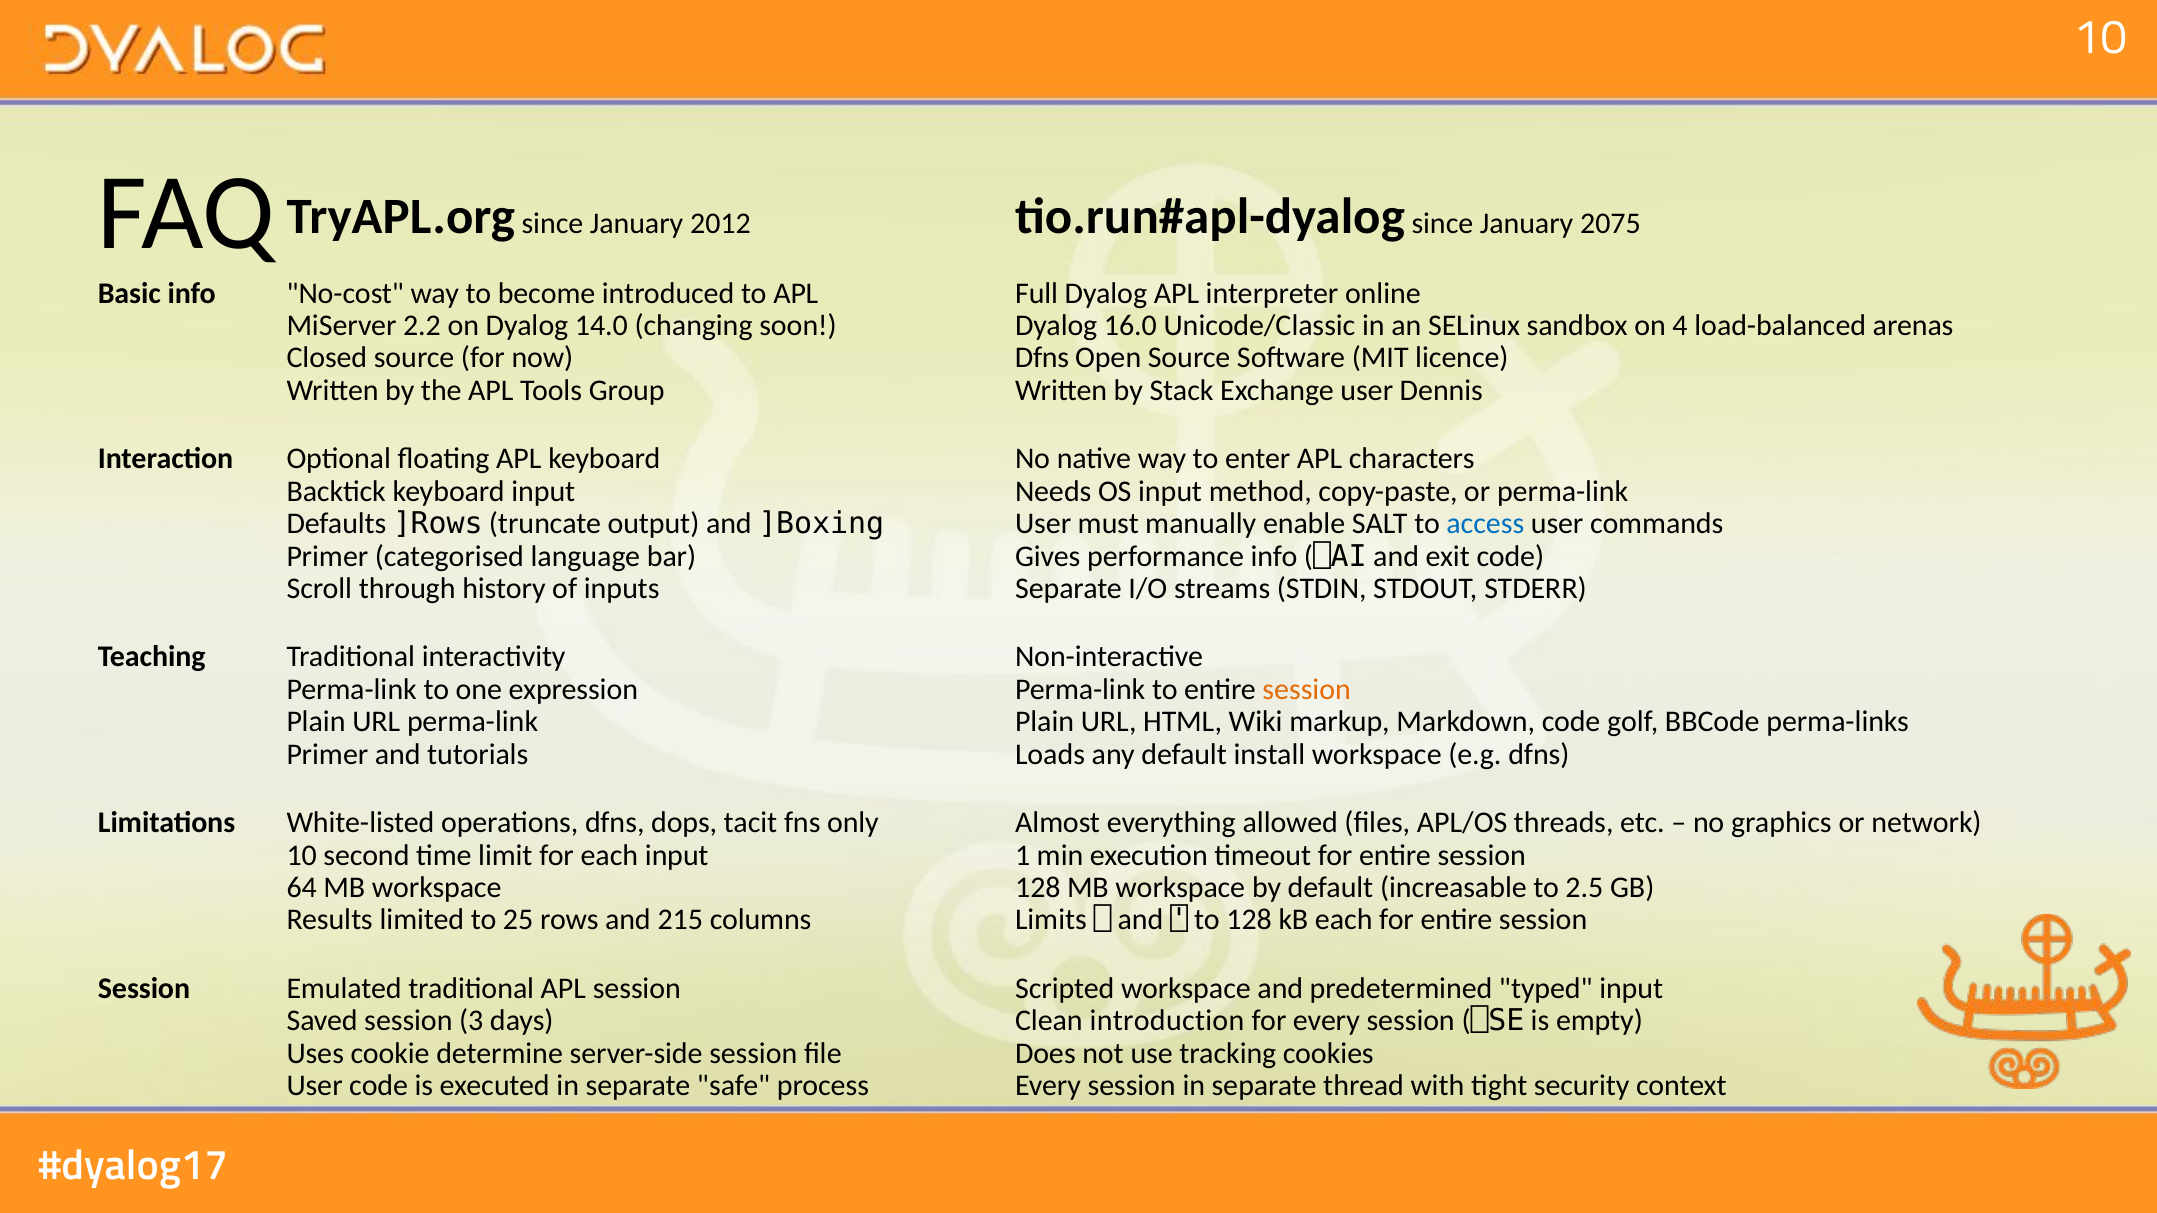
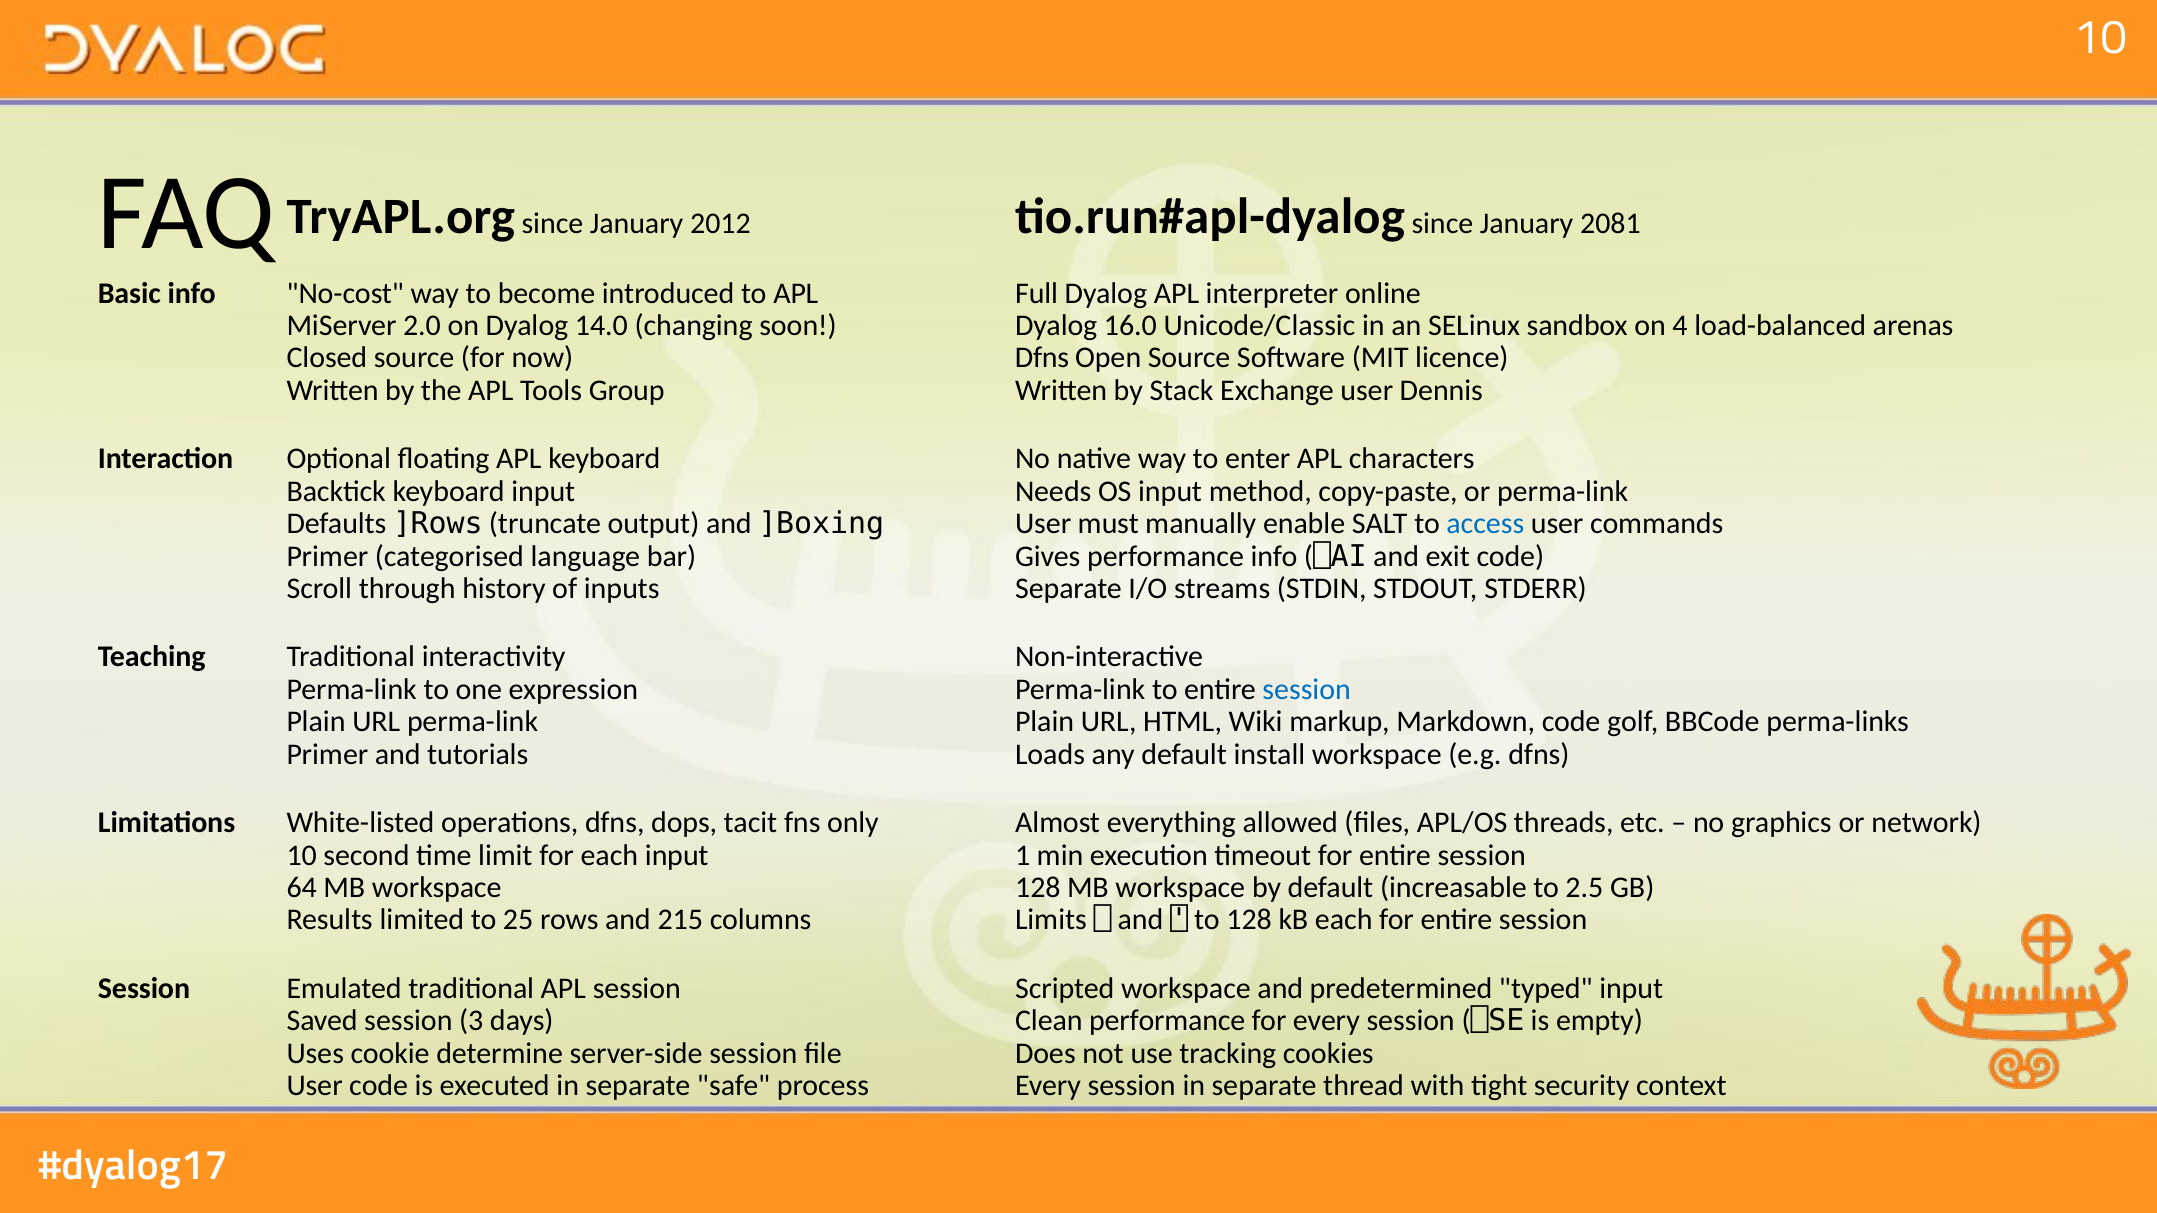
2075: 2075 -> 2081
2.2: 2.2 -> 2.0
session at (1307, 690) colour: orange -> blue
Clean introduction: introduction -> performance
